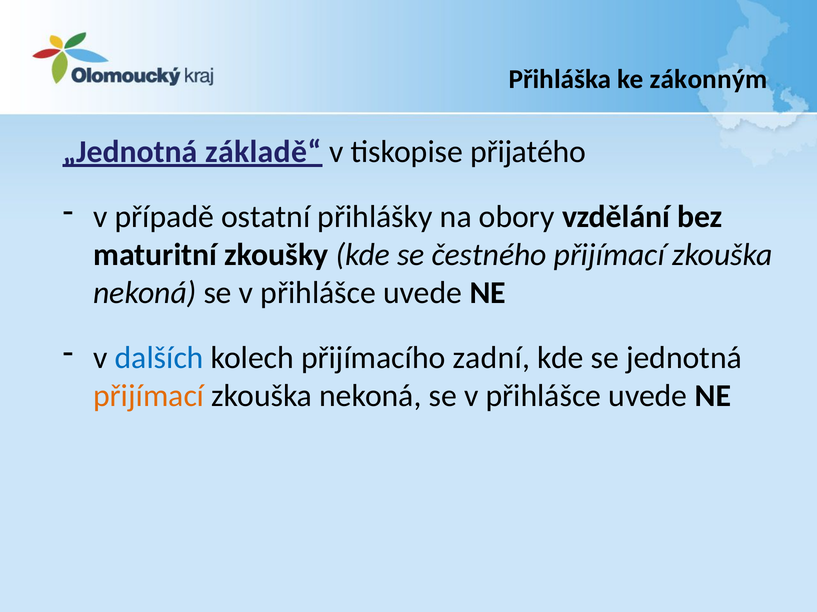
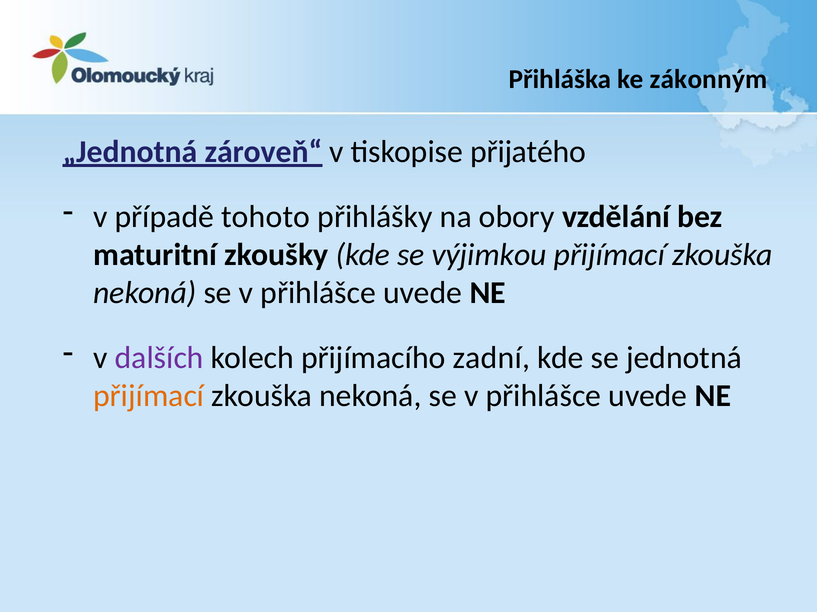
základě“: základě“ -> zároveň“
ostatní: ostatní -> tohoto
čestného: čestného -> výjimkou
dalších colour: blue -> purple
